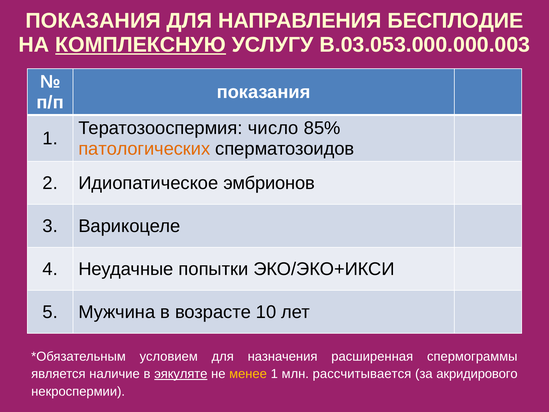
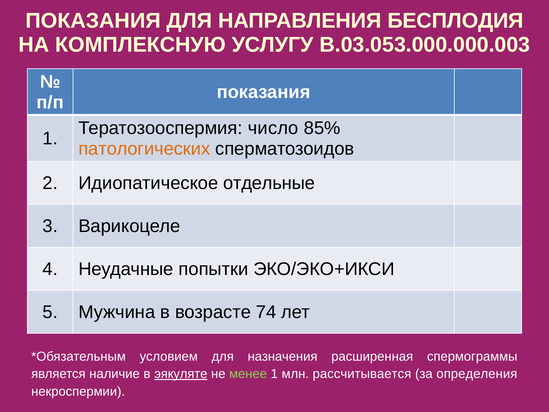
БЕСПЛОДИЕ: БЕСПЛОДИЕ -> БЕСПЛОДИЯ
КОМПЛЕКСНУЮ underline: present -> none
эмбрионов: эмбрионов -> отдельные
10: 10 -> 74
менее colour: yellow -> light green
акридирового: акридирового -> определения
